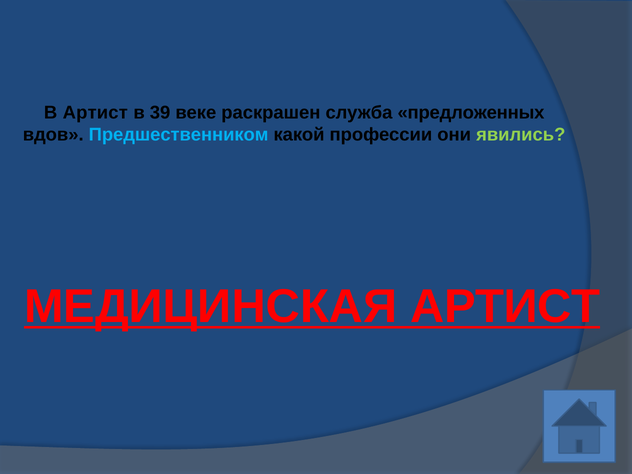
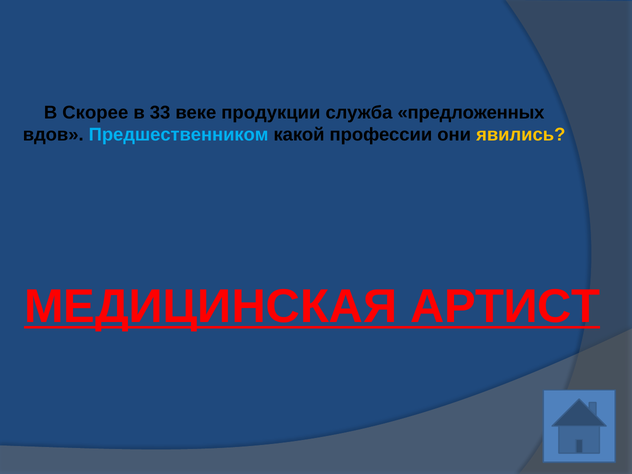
В Артист: Артист -> Скорее
39: 39 -> 33
раскрашен: раскрашен -> продукции
явились colour: light green -> yellow
